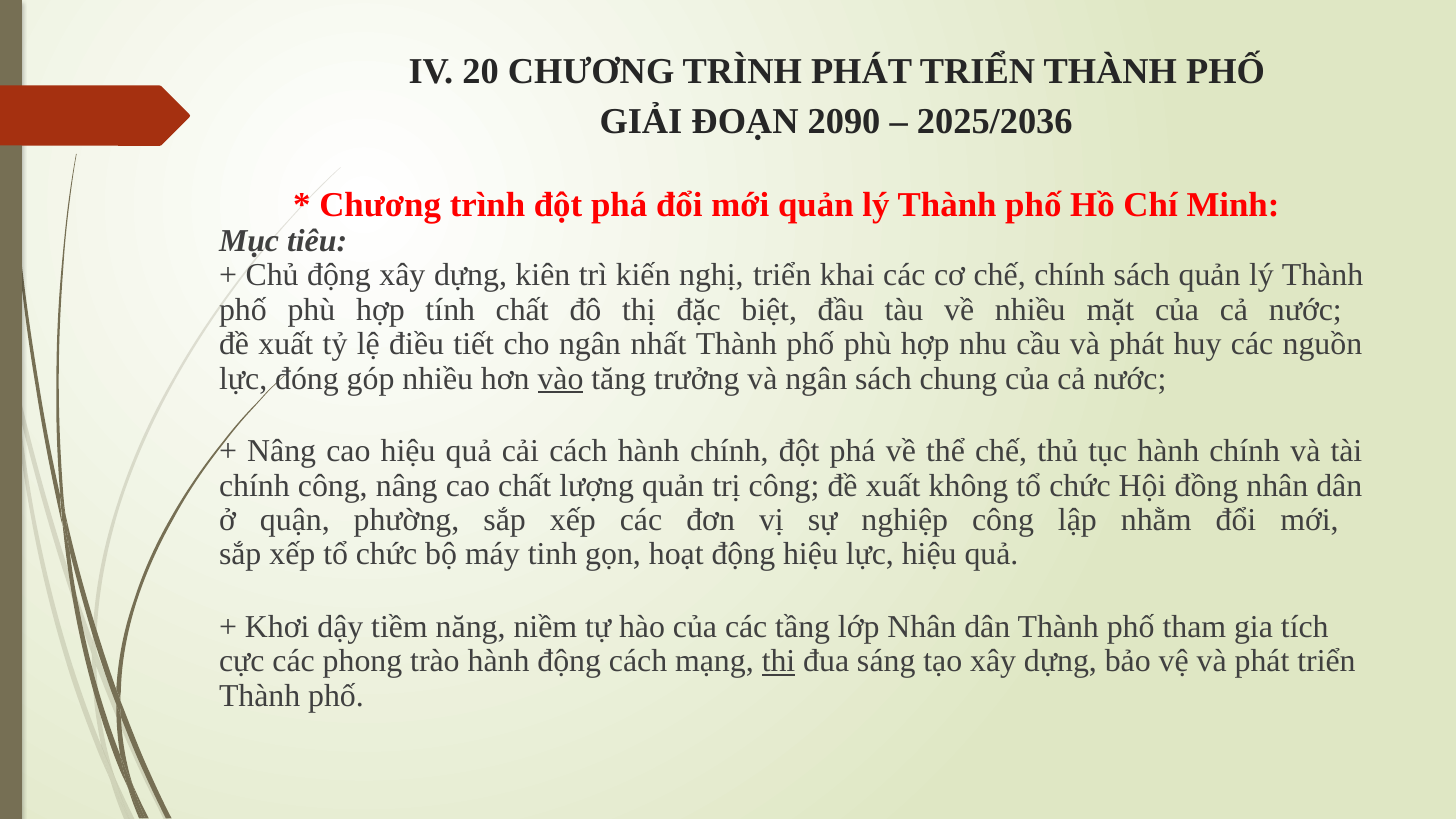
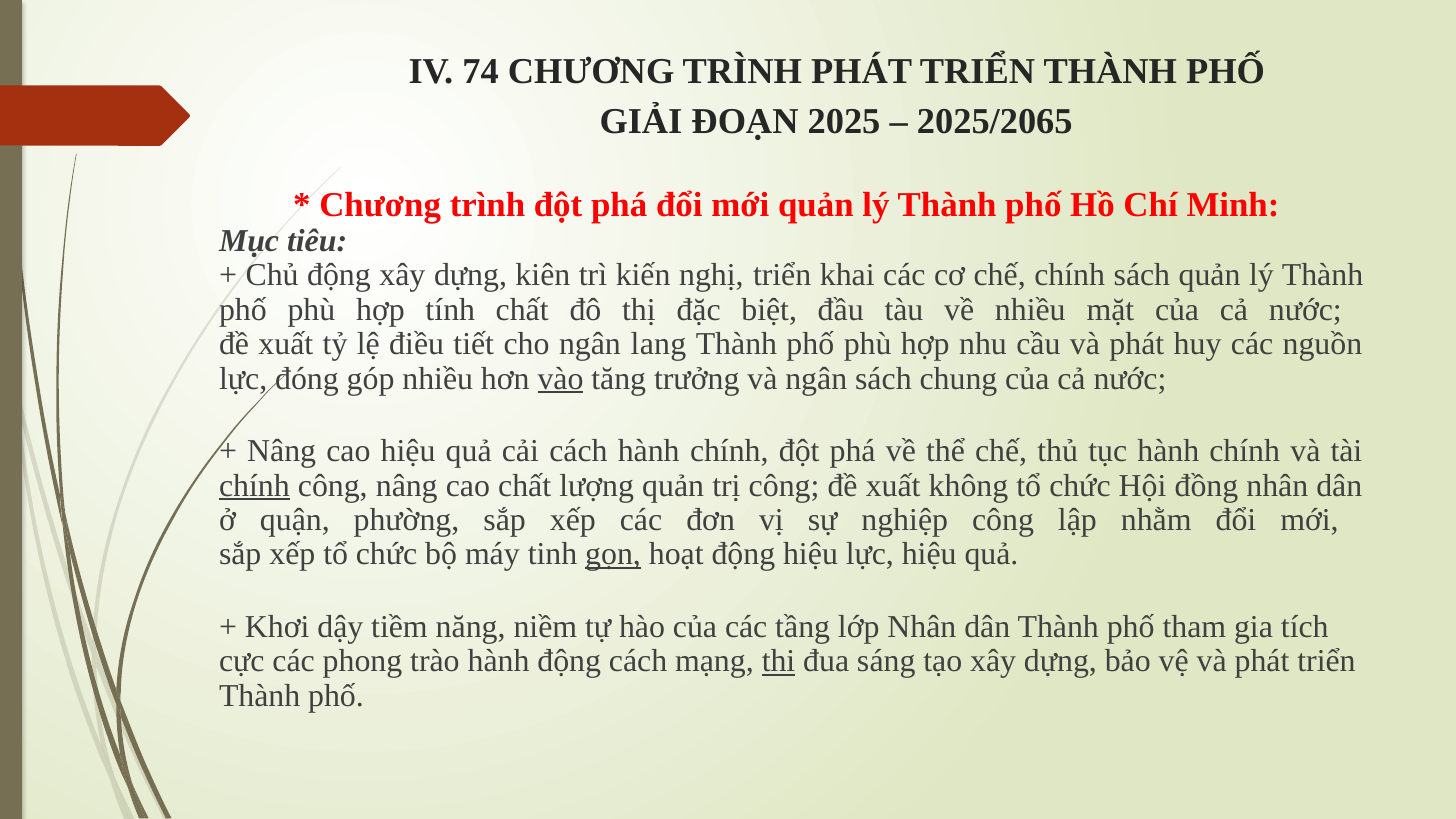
20: 20 -> 74
2090: 2090 -> 2025
2025/2036: 2025/2036 -> 2025/2065
nhất: nhất -> lang
chính at (254, 486) underline: none -> present
gọn underline: none -> present
